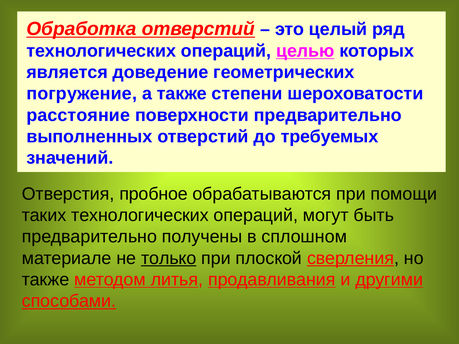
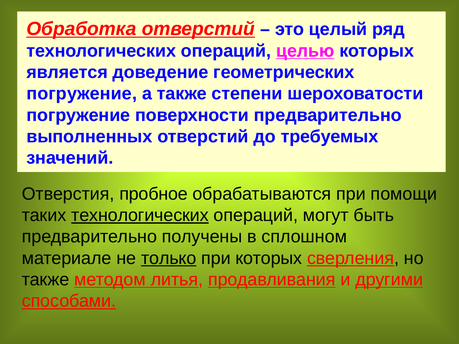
расстояние at (78, 115): расстояние -> погружение
технологических at (140, 215) underline: none -> present
при плоской: плоской -> которых
